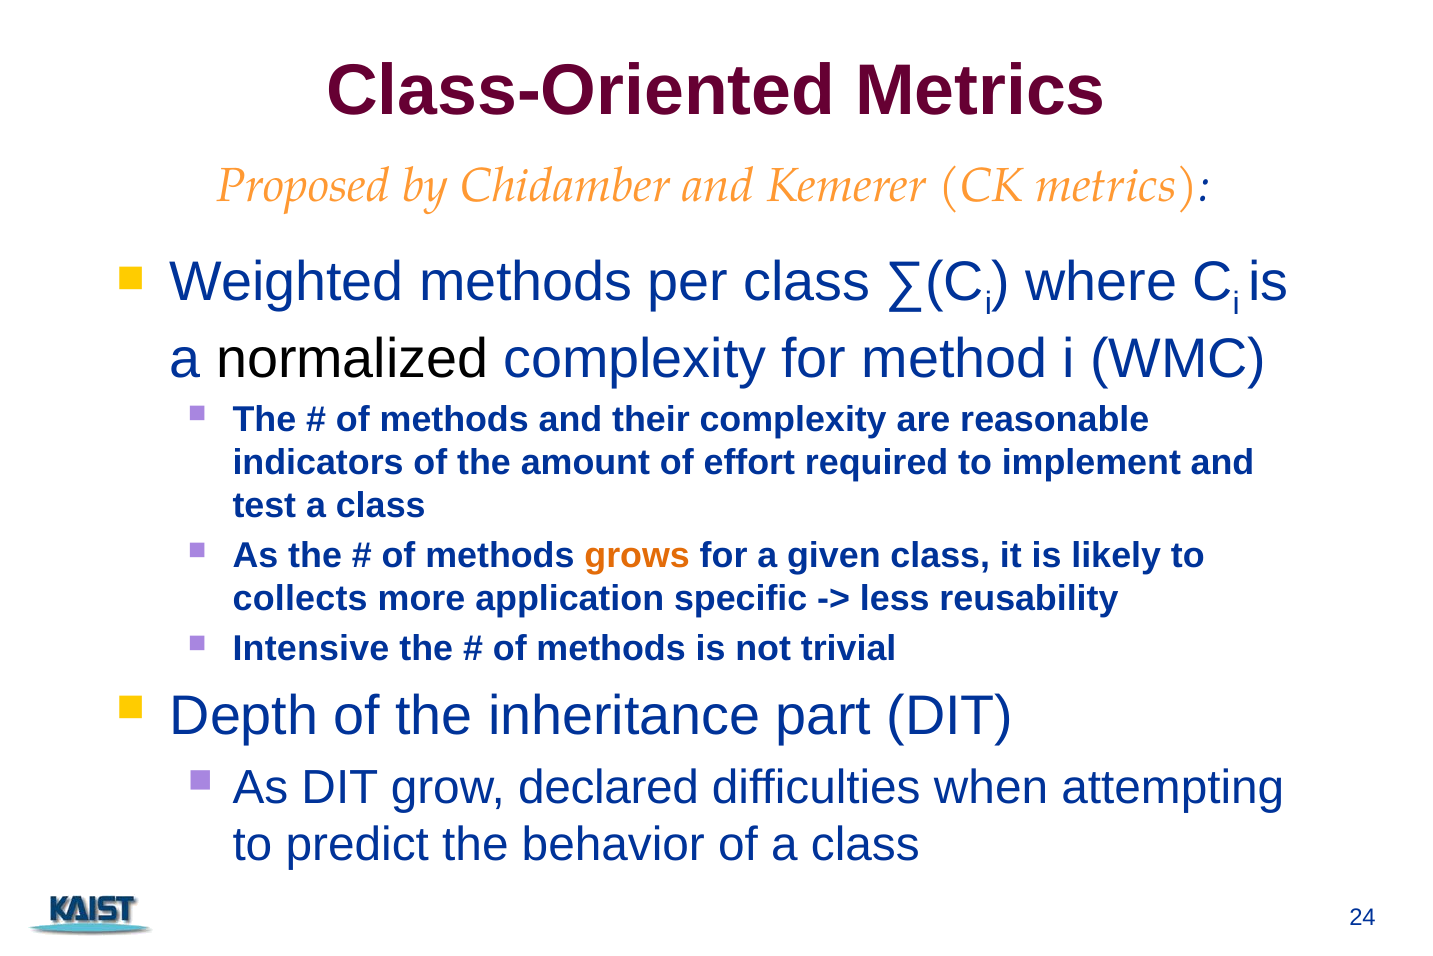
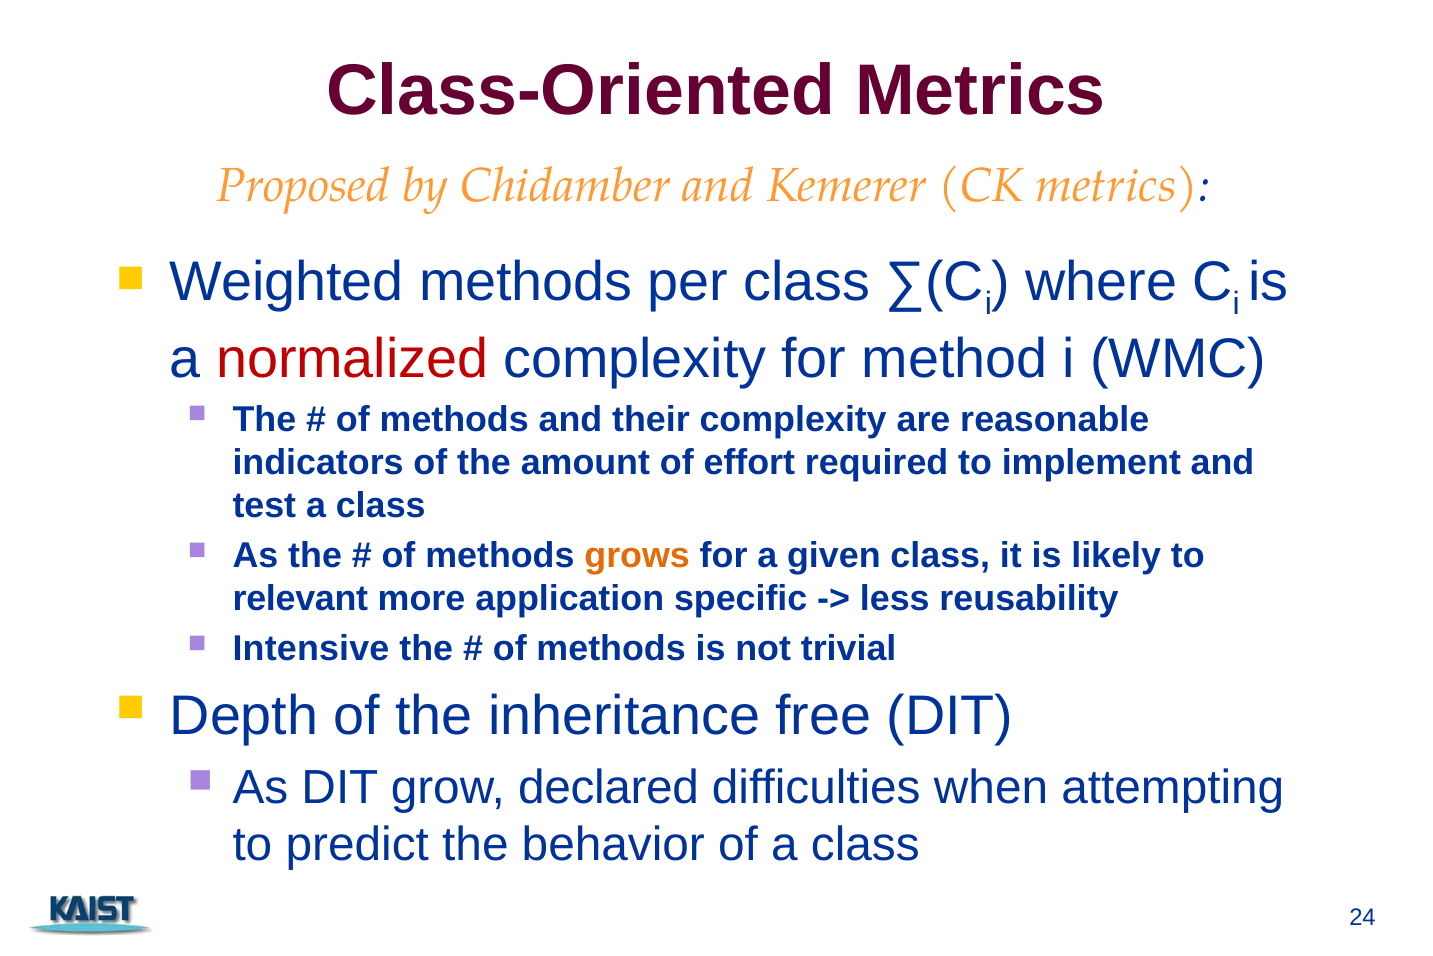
normalized colour: black -> red
collects: collects -> relevant
part: part -> free
